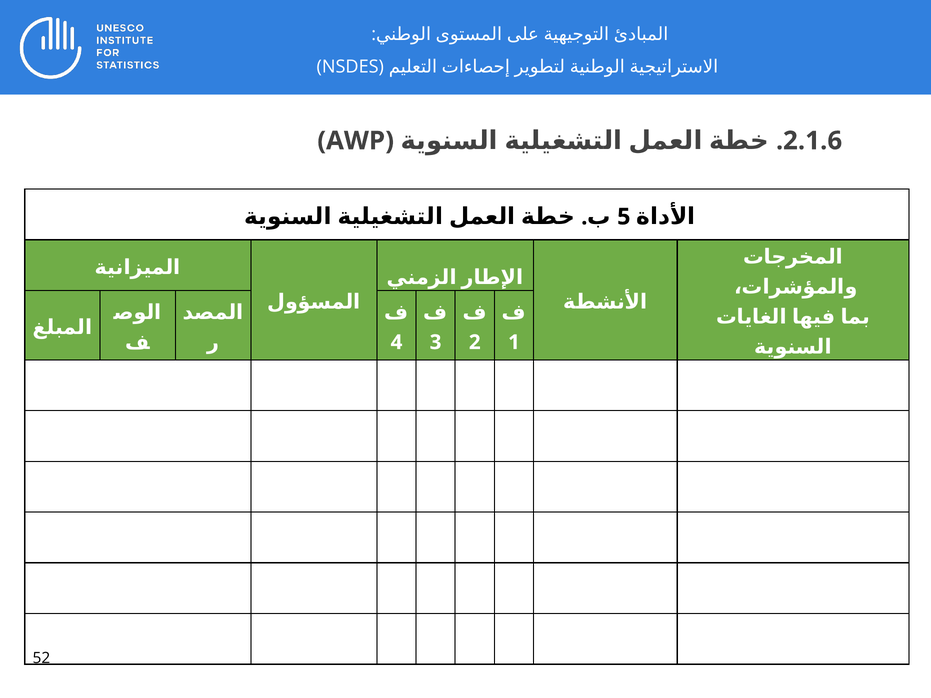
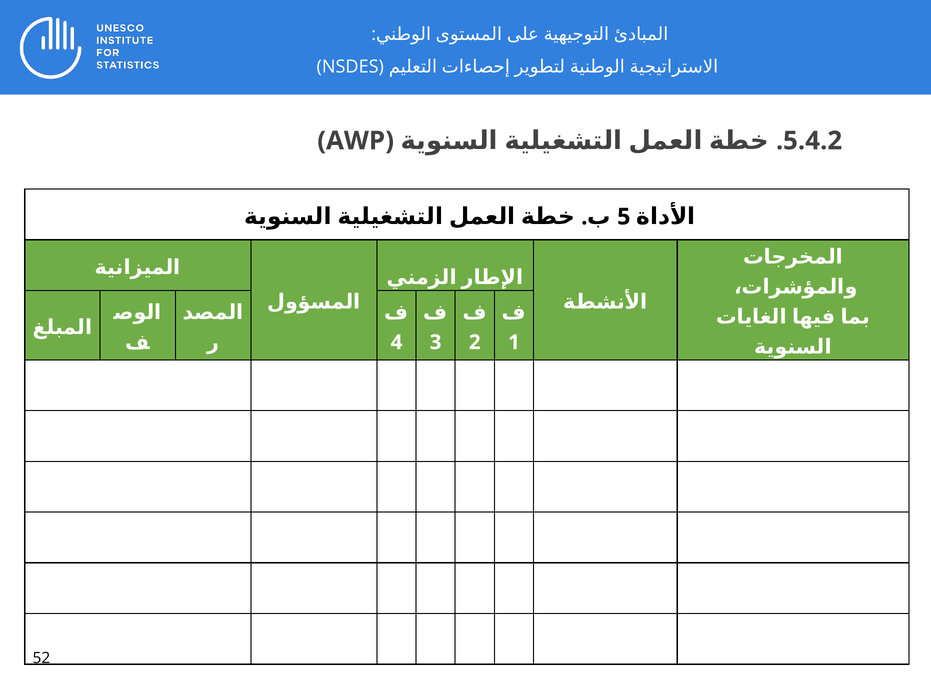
2.1.6: 2.1.6 -> 5.4.2
